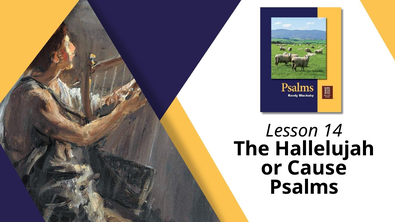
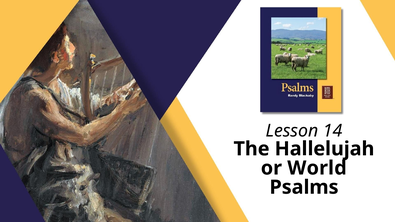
Cause: Cause -> World
